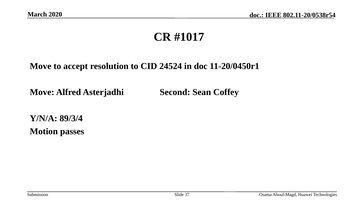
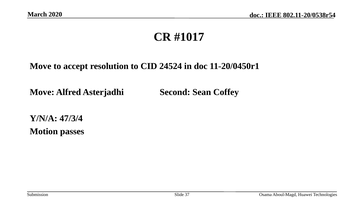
89/3/4: 89/3/4 -> 47/3/4
